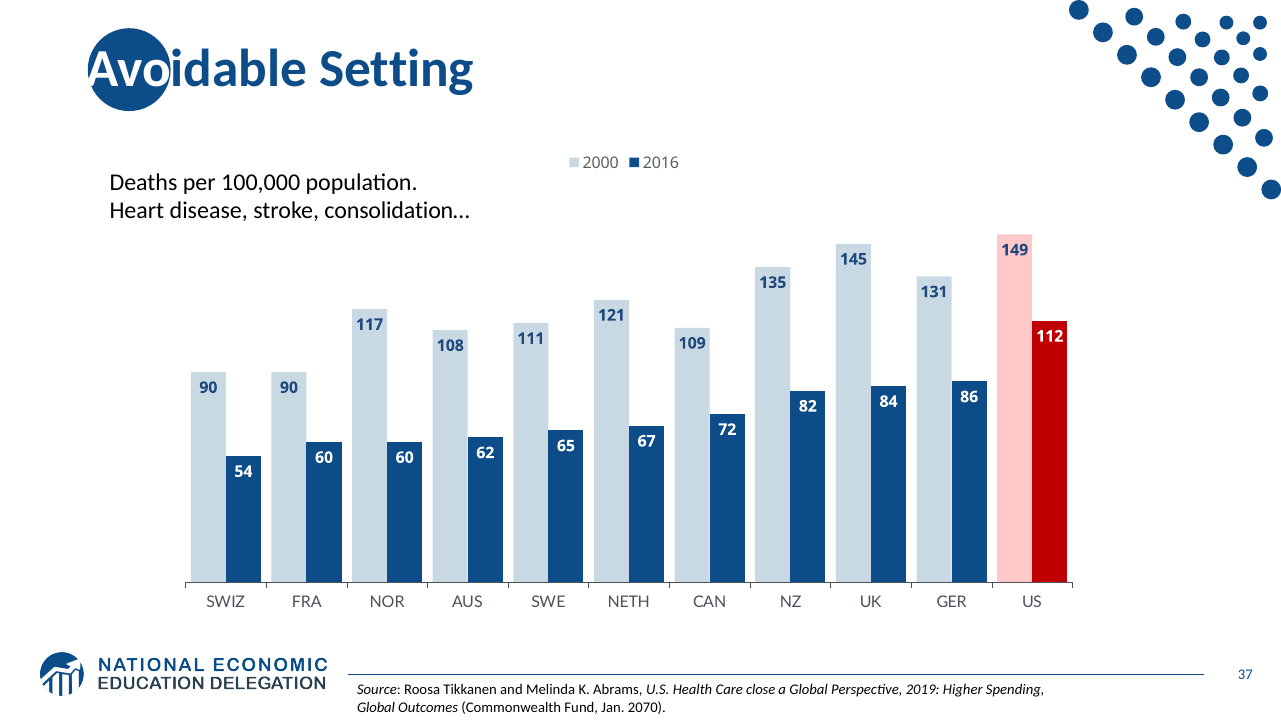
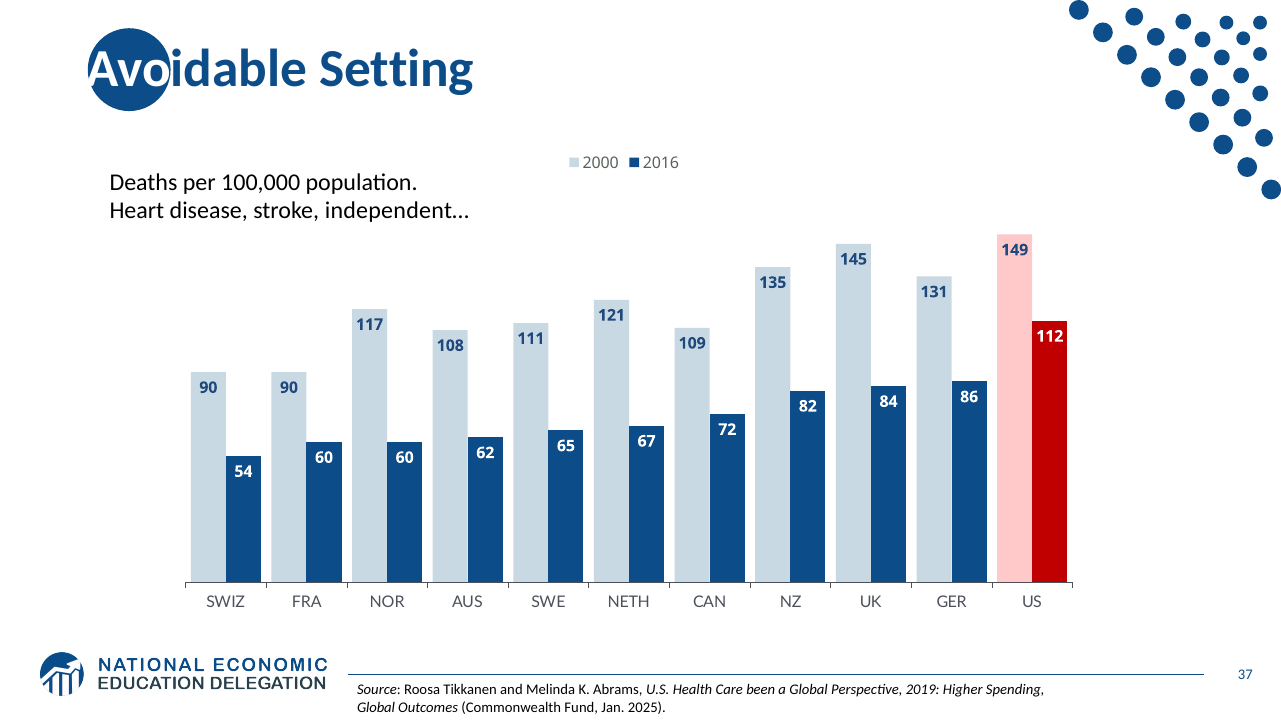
consolidation…: consolidation… -> independent…
close: close -> been
2070: 2070 -> 2025
